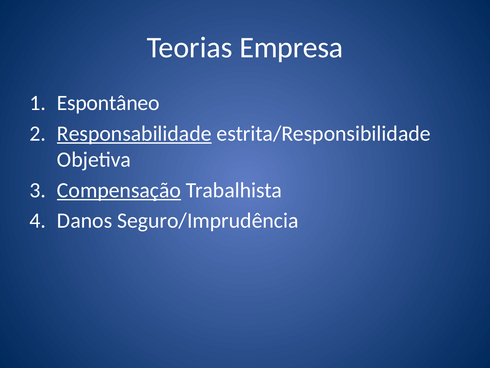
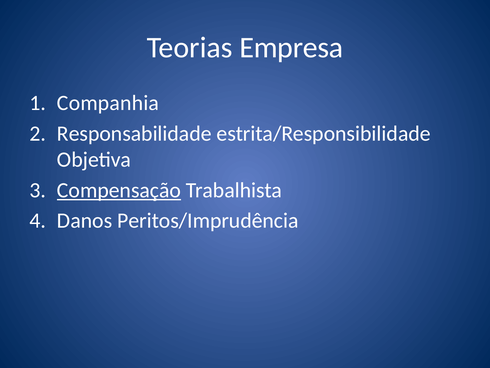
Espontâneo: Espontâneo -> Companhia
Responsabilidade underline: present -> none
Seguro/Imprudência: Seguro/Imprudência -> Peritos/Imprudência
